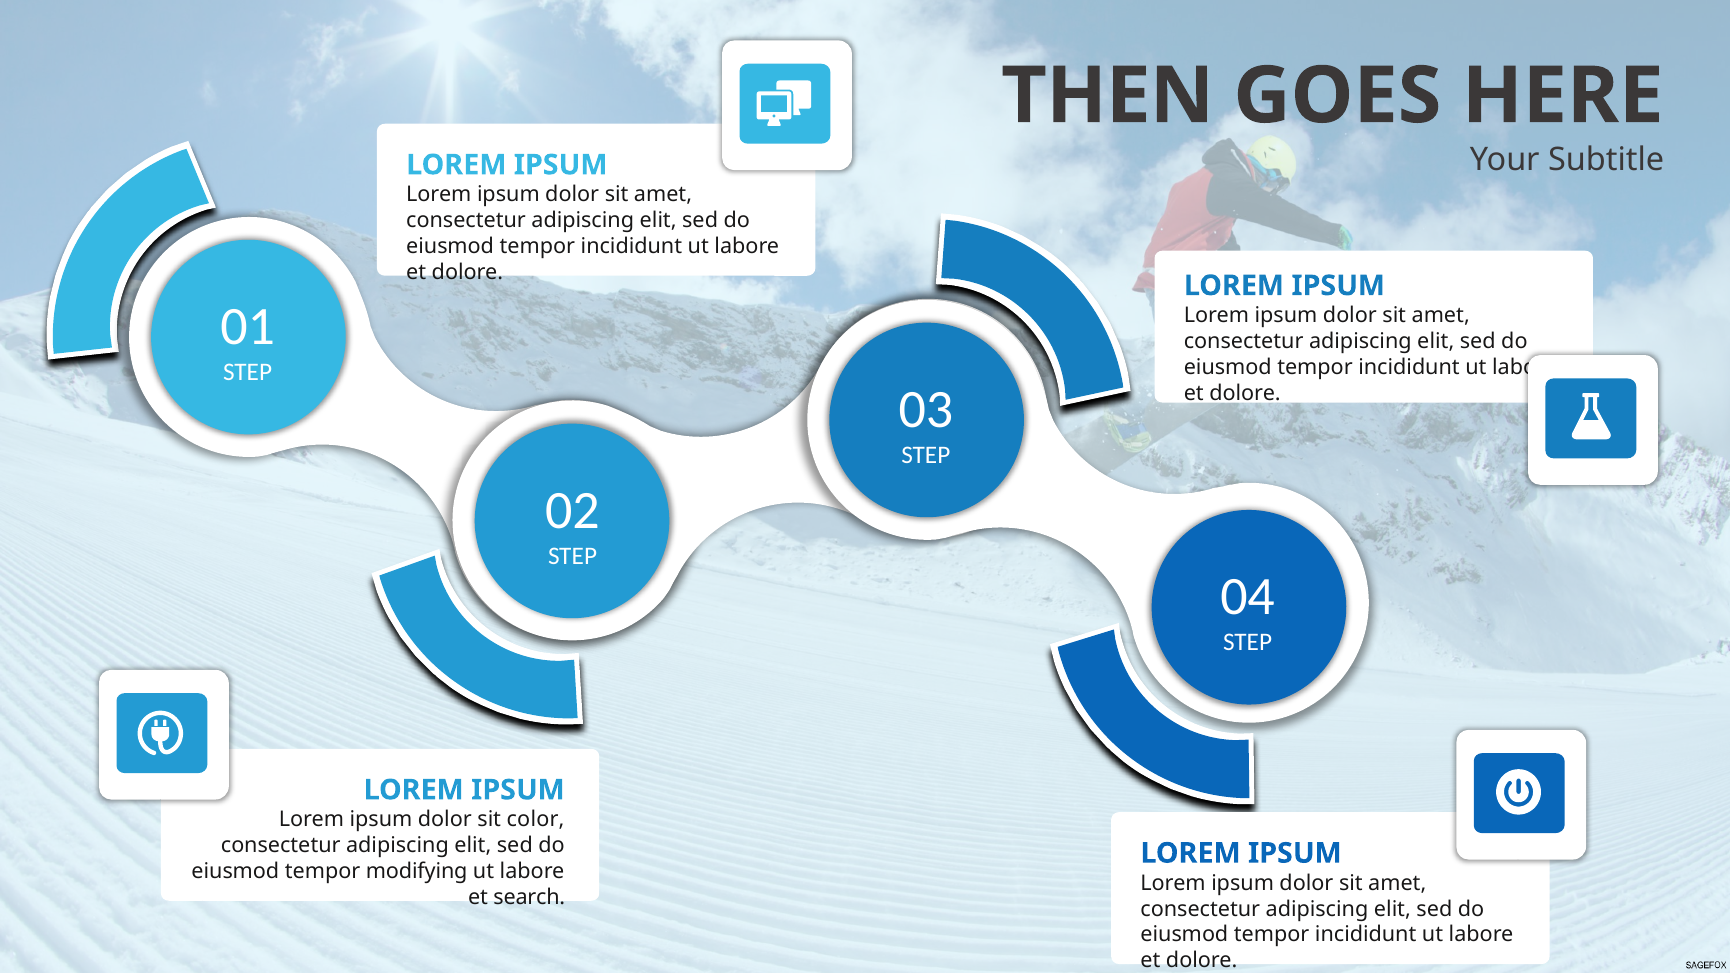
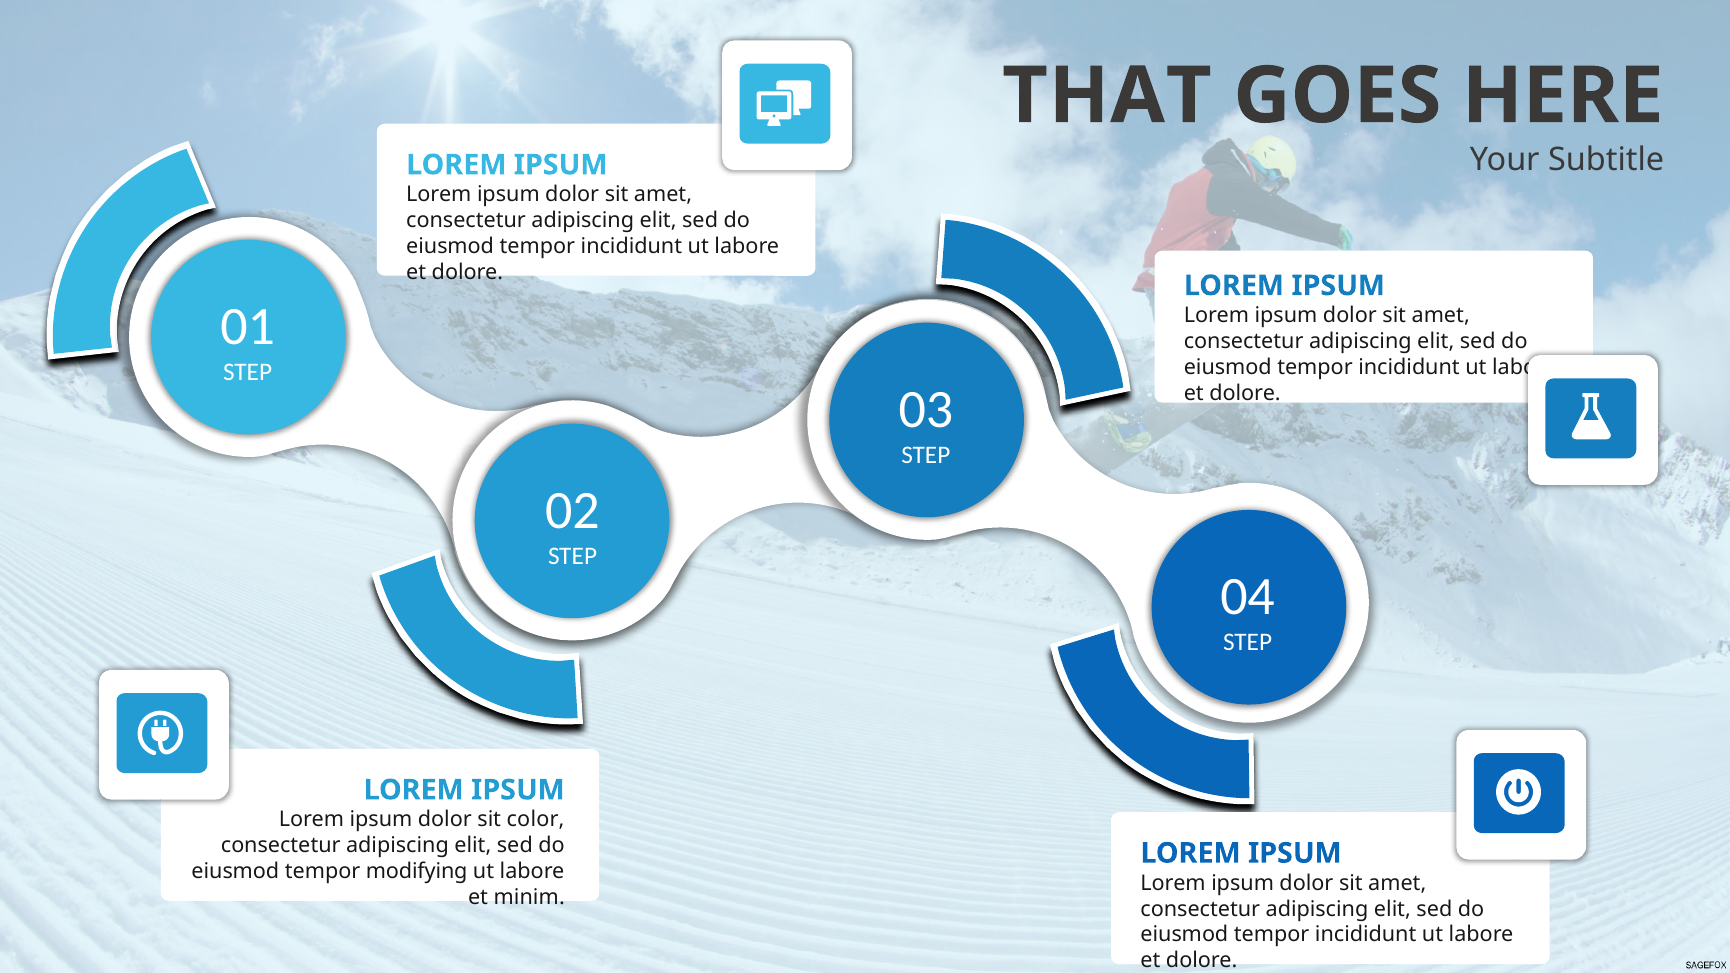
THEN: THEN -> THAT
search: search -> minim
